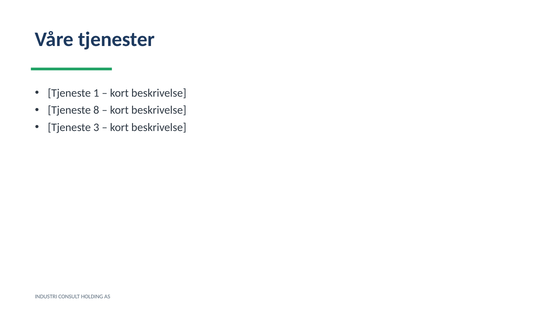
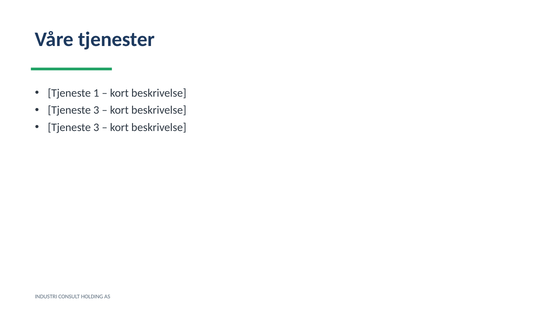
8 at (96, 110): 8 -> 3
